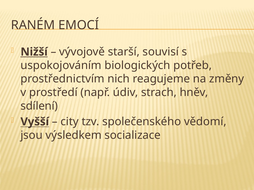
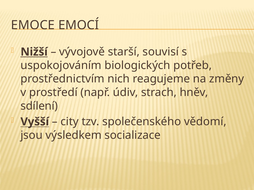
RANÉM: RANÉM -> EMOCE
